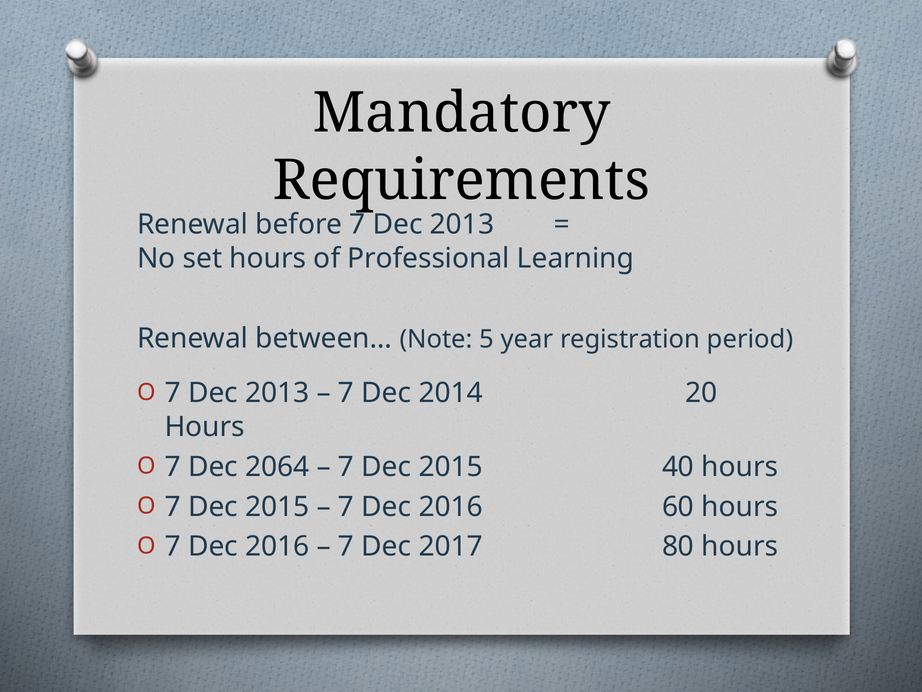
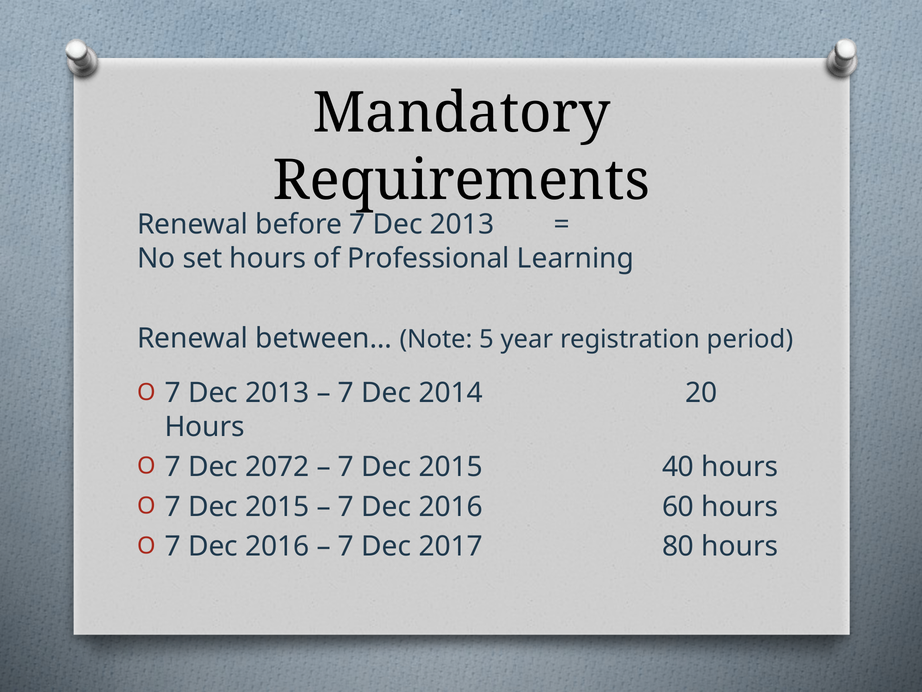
2064: 2064 -> 2072
